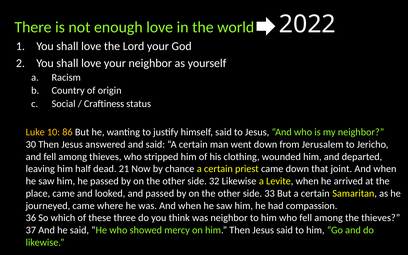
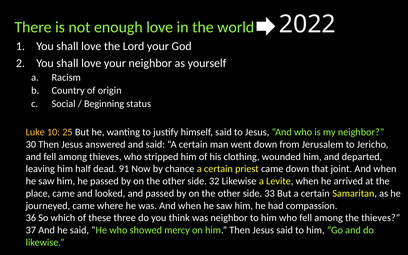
Craftiness: Craftiness -> Beginning
86: 86 -> 25
21: 21 -> 91
